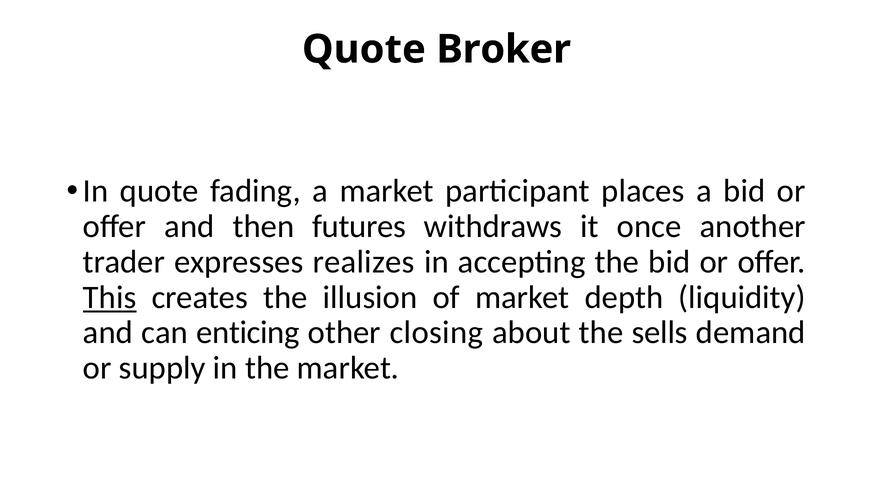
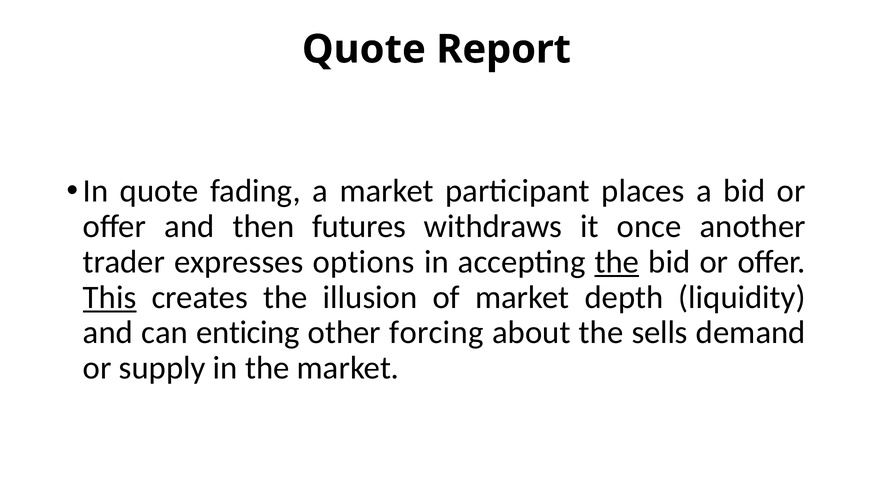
Broker: Broker -> Report
realizes: realizes -> options
the at (617, 262) underline: none -> present
closing: closing -> forcing
